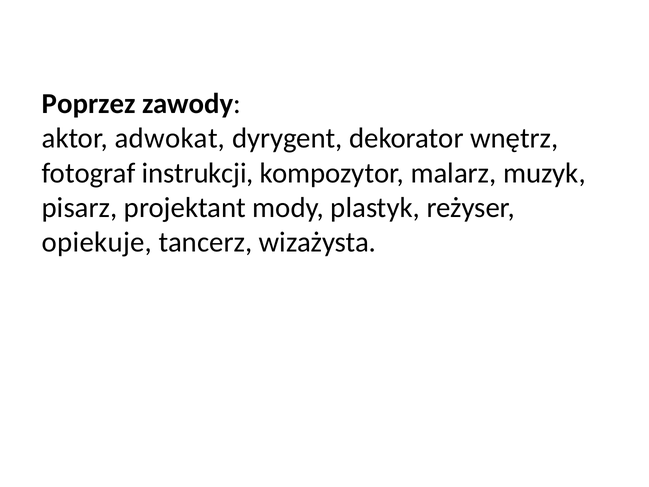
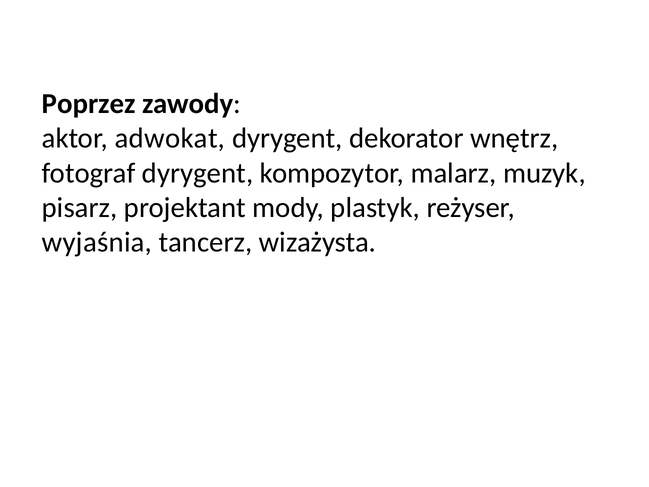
fotograf instrukcji: instrukcji -> dyrygent
opiekuje: opiekuje -> wyjaśnia
